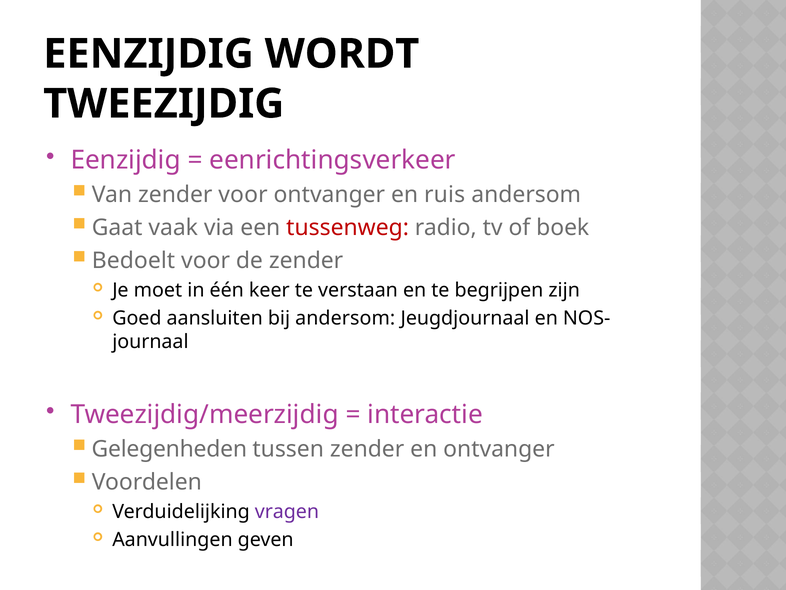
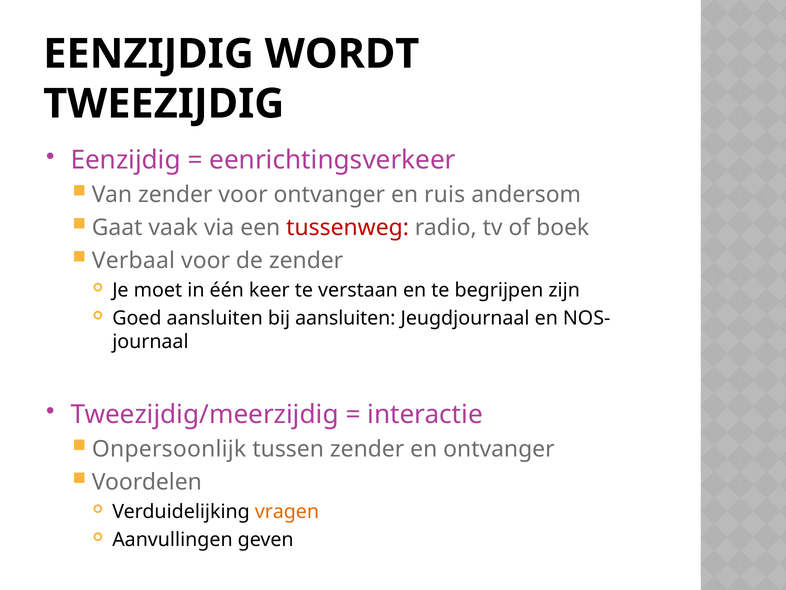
Bedoelt: Bedoelt -> Verbaal
bij andersom: andersom -> aansluiten
Gelegenheden: Gelegenheden -> Onpersoonlijk
vragen colour: purple -> orange
